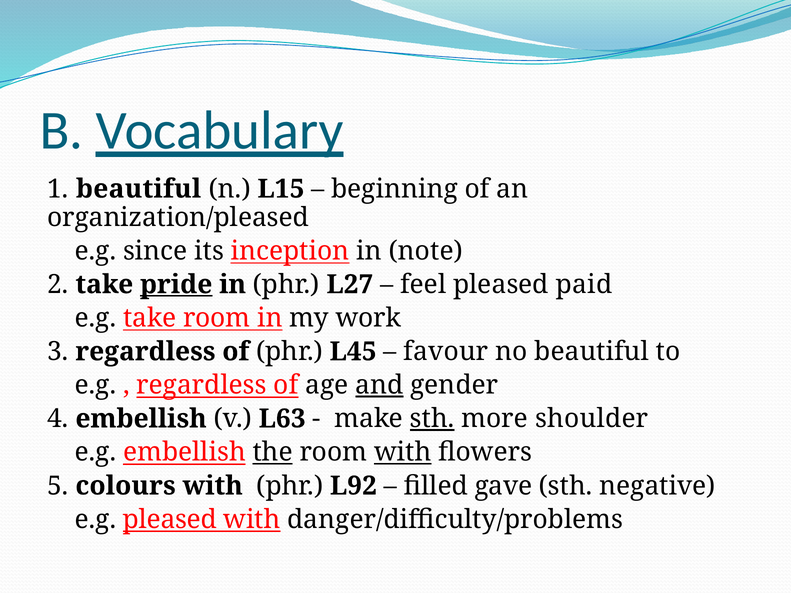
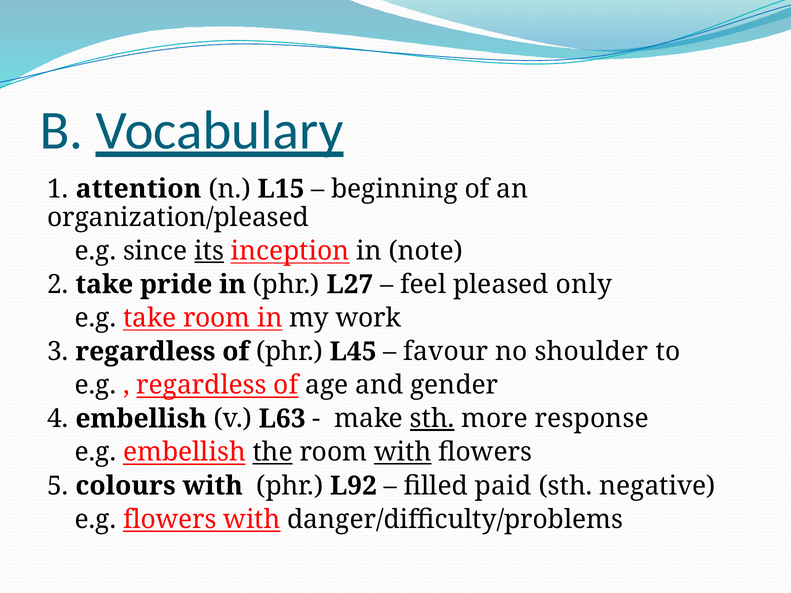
1 beautiful: beautiful -> attention
its underline: none -> present
pride underline: present -> none
paid: paid -> only
no beautiful: beautiful -> shoulder
and underline: present -> none
shoulder: shoulder -> response
gave: gave -> paid
e.g pleased: pleased -> flowers
